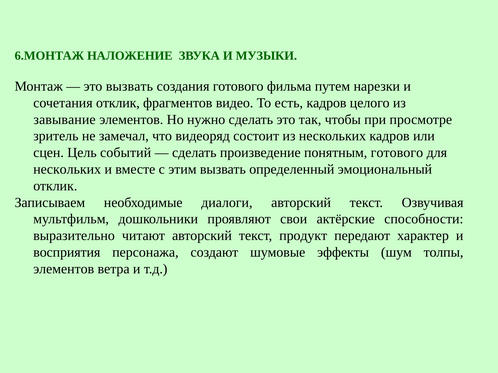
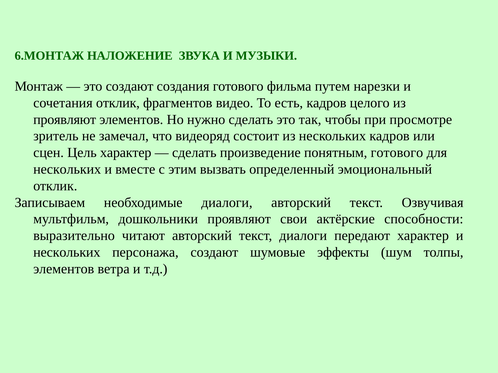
это вызвать: вызвать -> создают
завывание at (65, 120): завывание -> проявляют
Цель событий: событий -> характер
текст продукт: продукт -> диалоги
восприятия at (67, 253): восприятия -> нескольких
